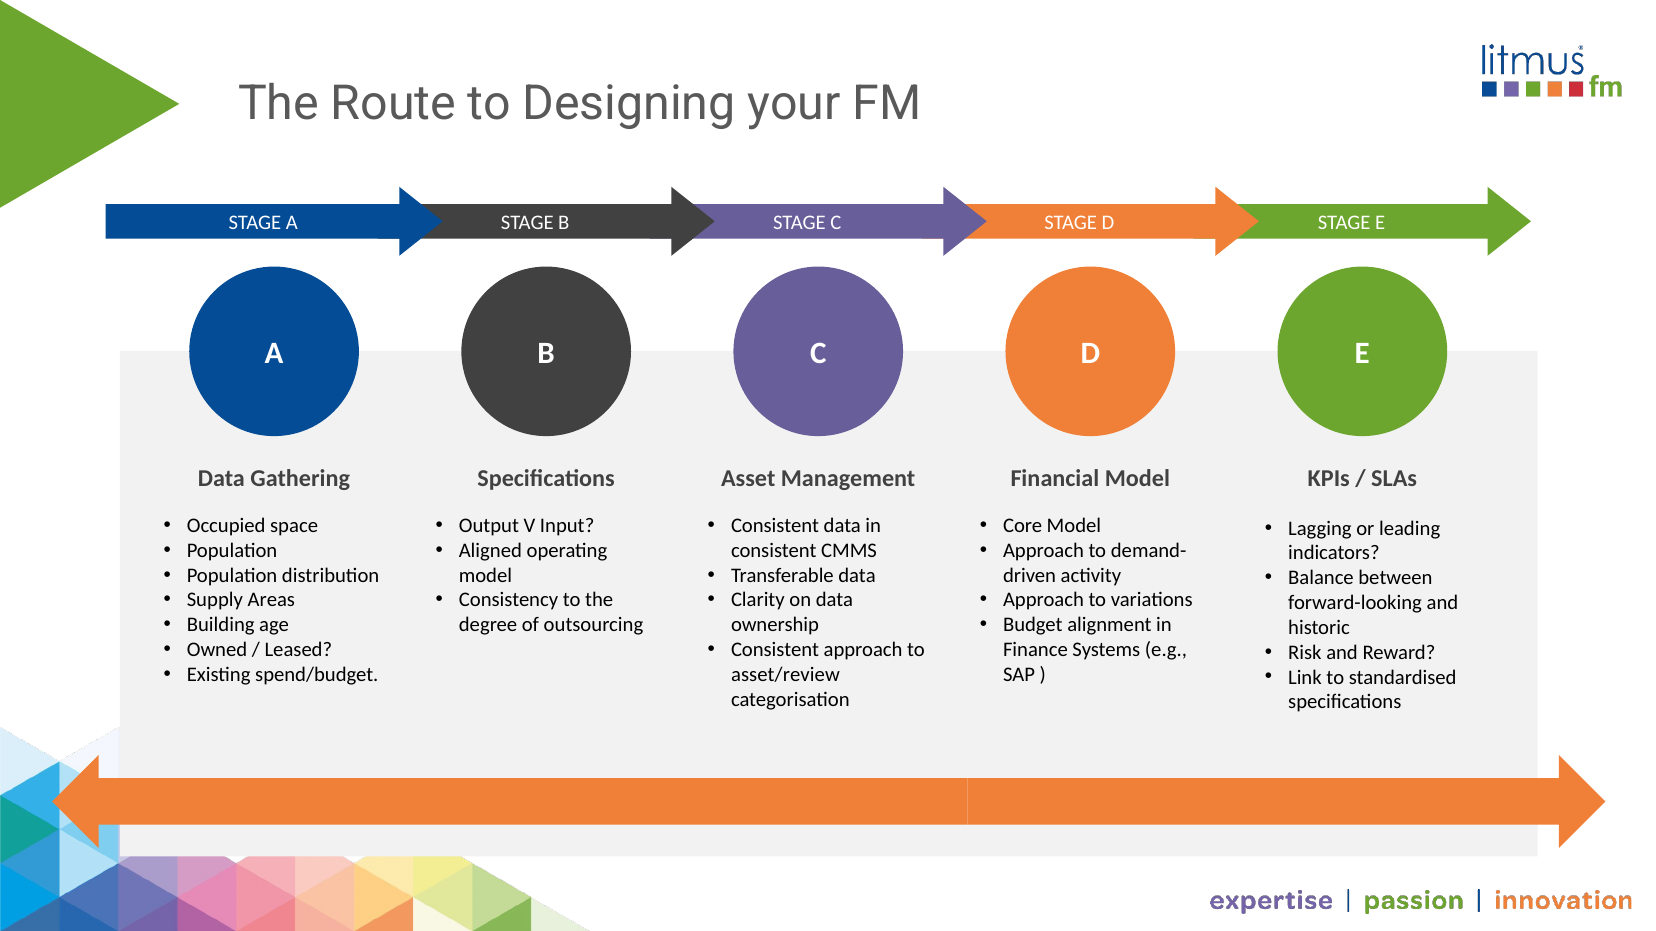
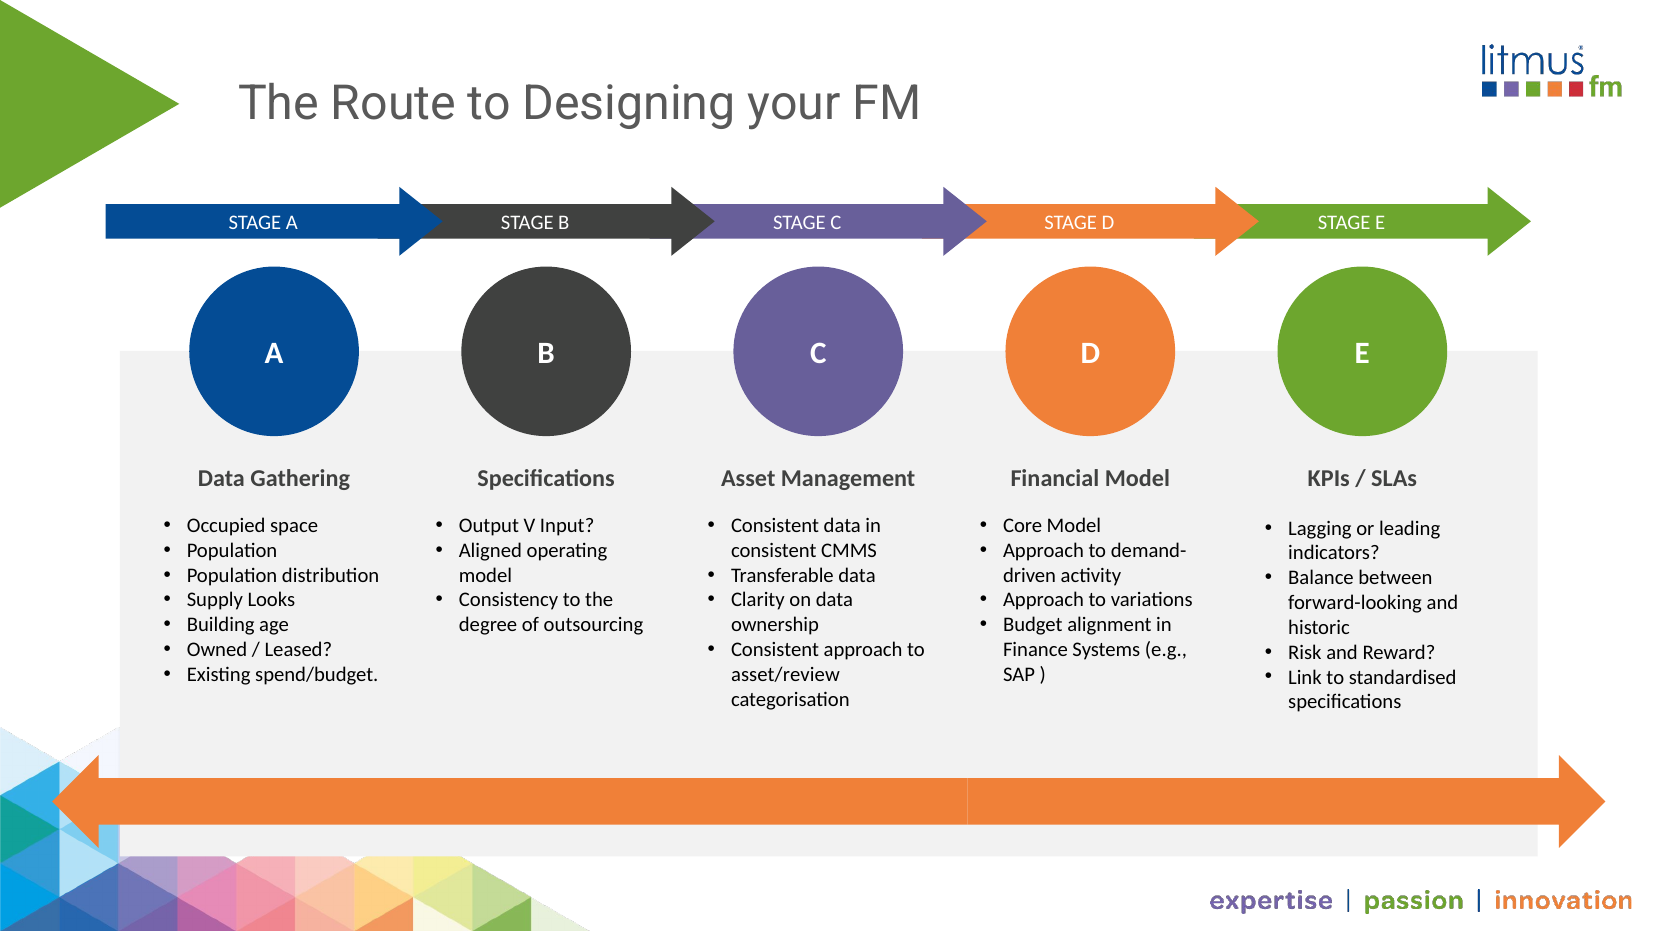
Areas: Areas -> Looks
